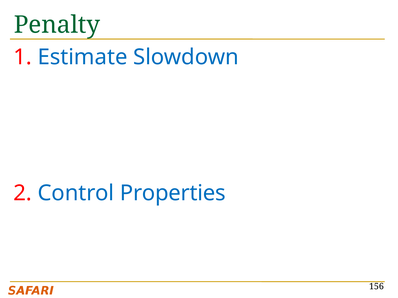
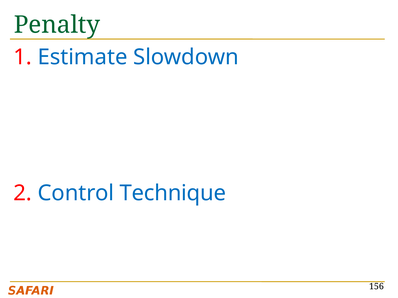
Properties: Properties -> Technique
